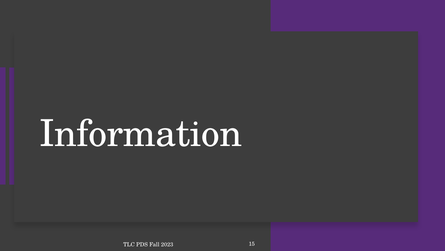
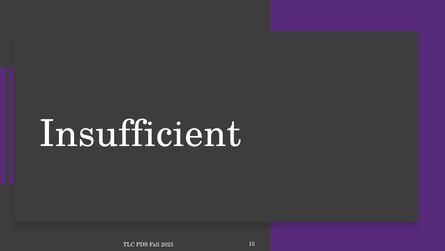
Information: Information -> Insufficient
